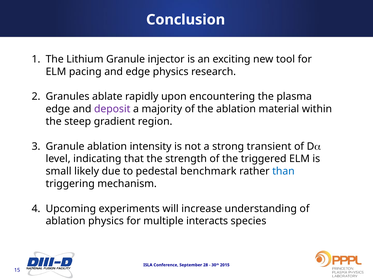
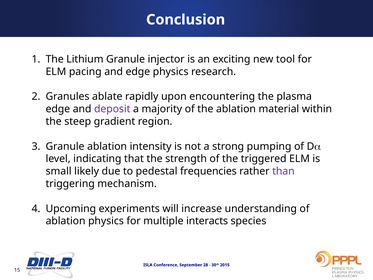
transient: transient -> pumping
benchmark: benchmark -> frequencies
than colour: blue -> purple
